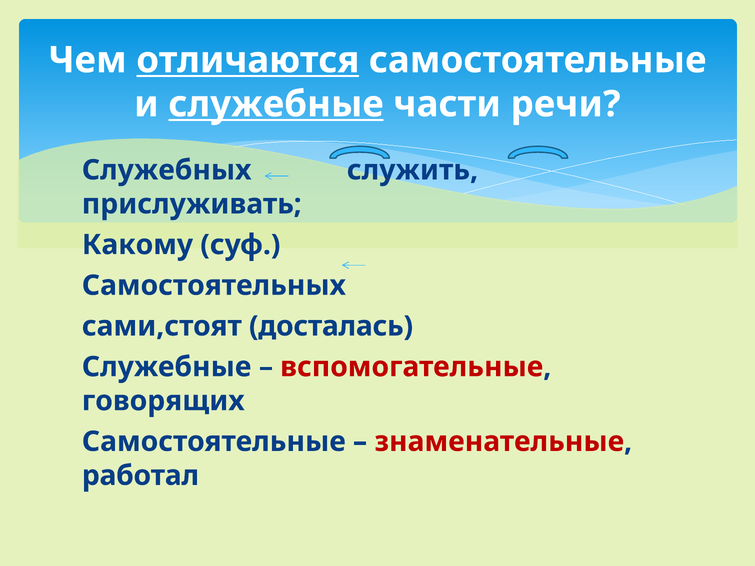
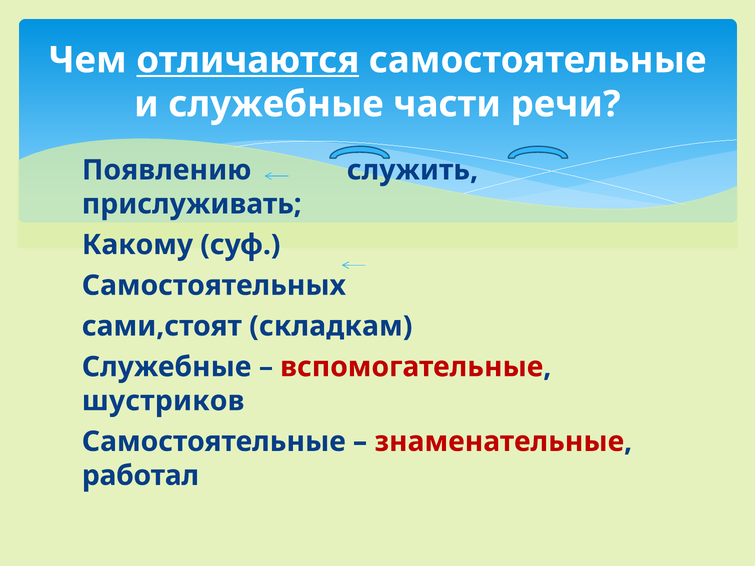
служебные at (276, 104) underline: present -> none
Служебных: Служебных -> Появлению
досталась: досталась -> складкам
говорящих: говорящих -> шустриков
